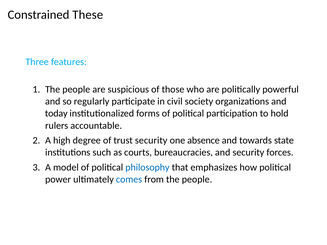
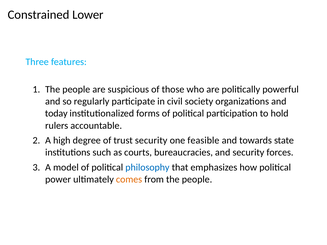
These: These -> Lower
absence: absence -> feasible
comes colour: blue -> orange
